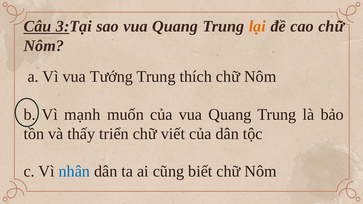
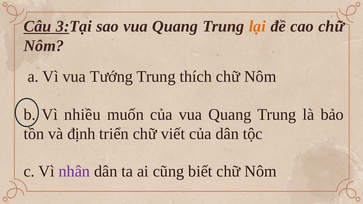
mạnh: mạnh -> nhiều
thấy: thấy -> định
nhân colour: blue -> purple
